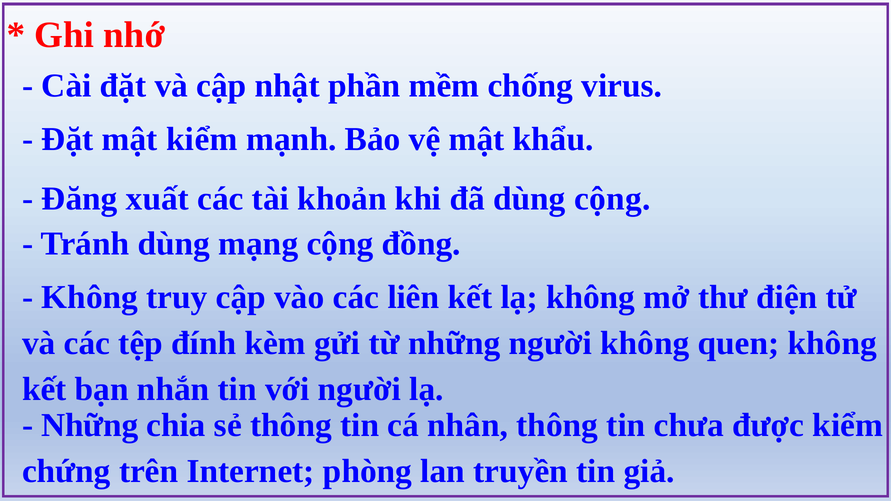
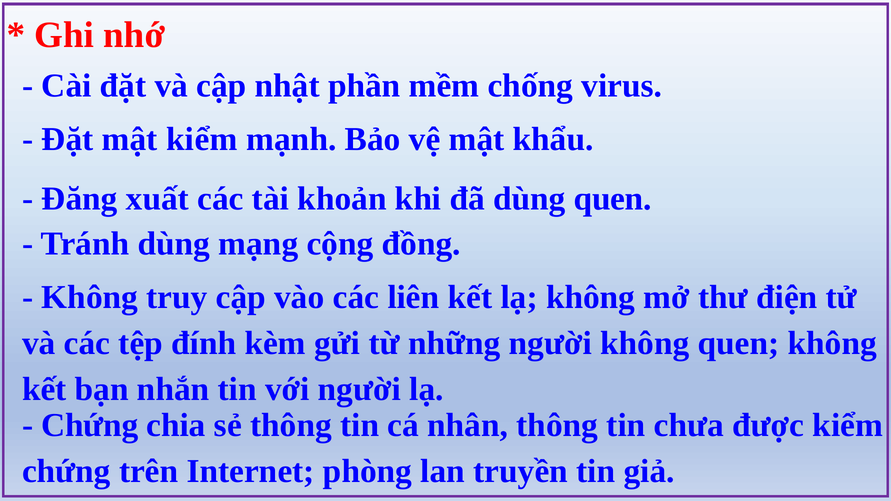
dùng cộng: cộng -> quen
Những at (90, 425): Những -> Chứng
